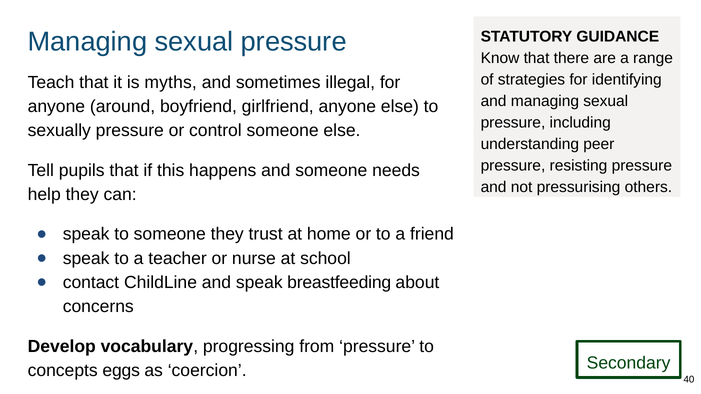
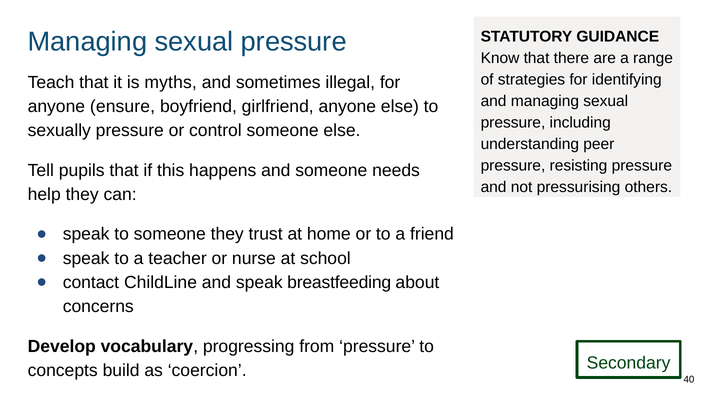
around: around -> ensure
eggs: eggs -> build
